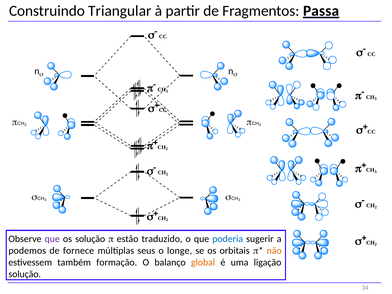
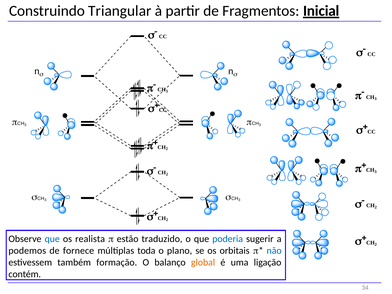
Passa: Passa -> Inicial
que at (52, 239) colour: purple -> blue
os solução: solução -> realista
seus: seus -> toda
longe: longe -> plano
não colour: orange -> blue
solução at (25, 274): solução -> contém
